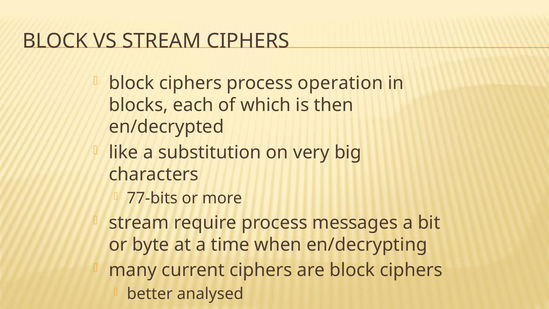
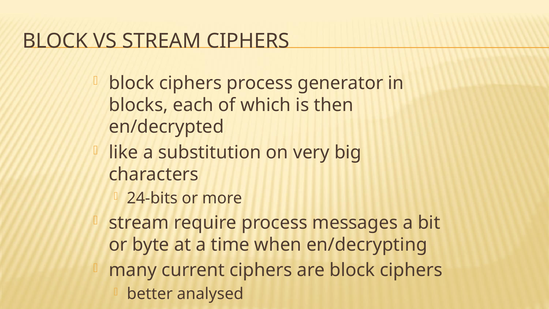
operation: operation -> generator
77-bits: 77-bits -> 24-bits
